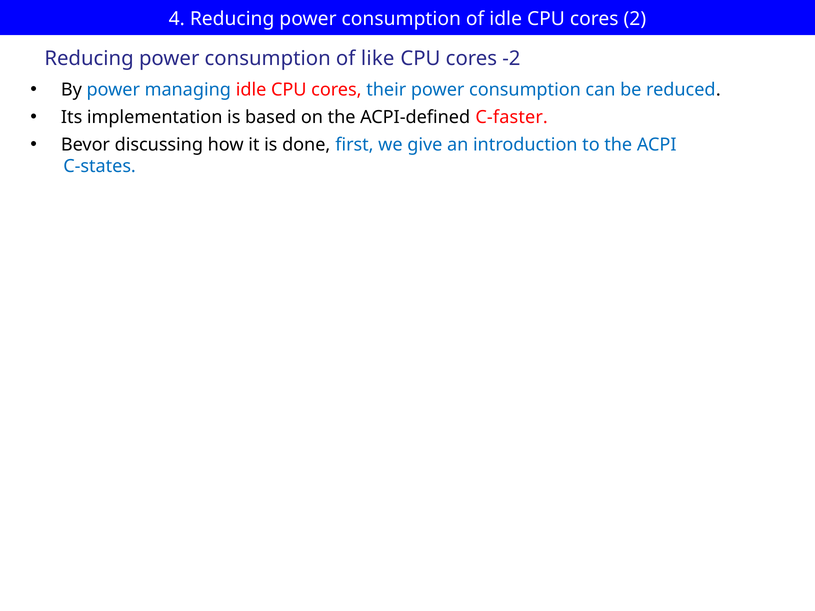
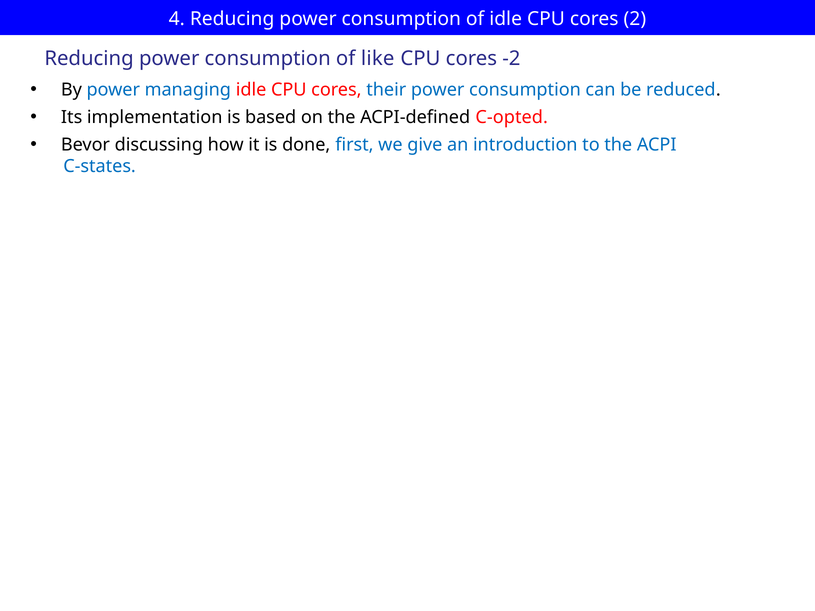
C-faster: C-faster -> C-opted
